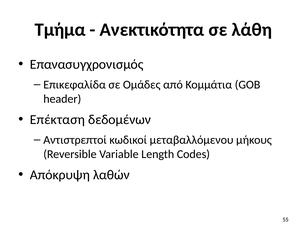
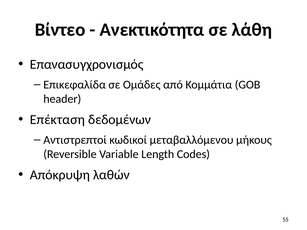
Τμήμα: Τμήμα -> Bίντεο
